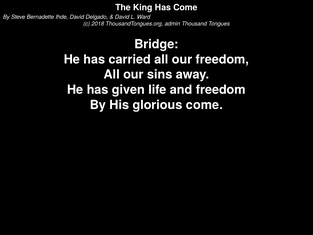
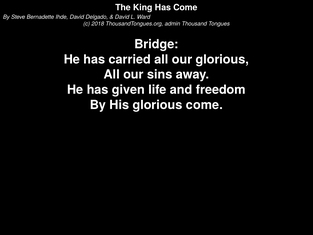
our freedom: freedom -> glorious
